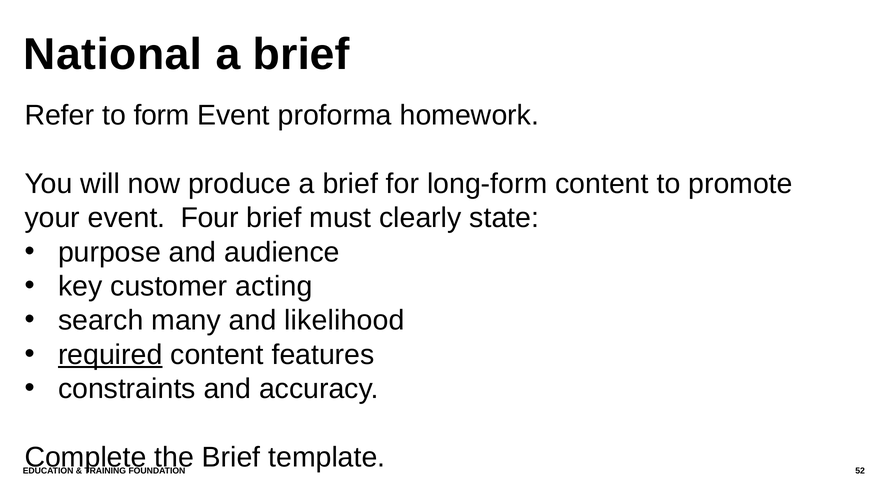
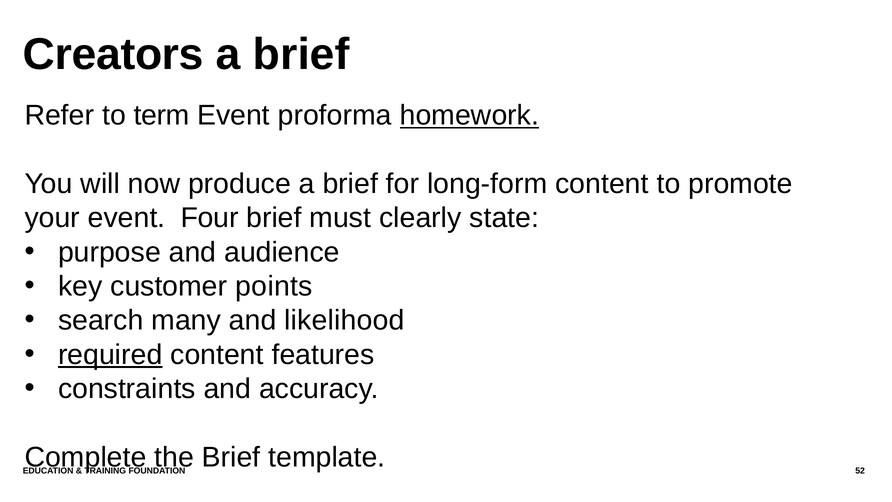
National: National -> Creators
form: form -> term
homework underline: none -> present
acting: acting -> points
